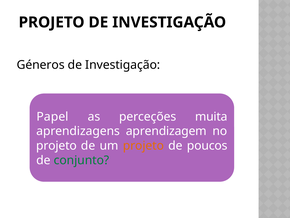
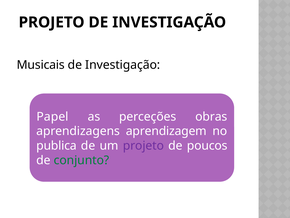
Géneros: Géneros -> Musicais
muita: muita -> obras
projeto at (56, 145): projeto -> publica
projeto at (143, 145) colour: orange -> purple
